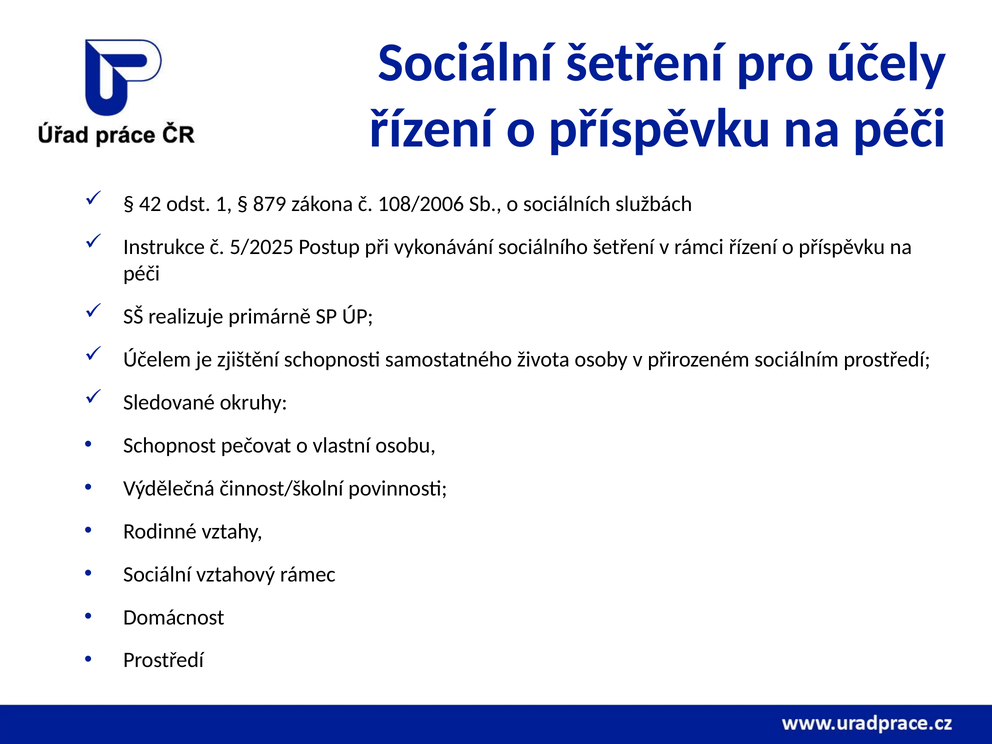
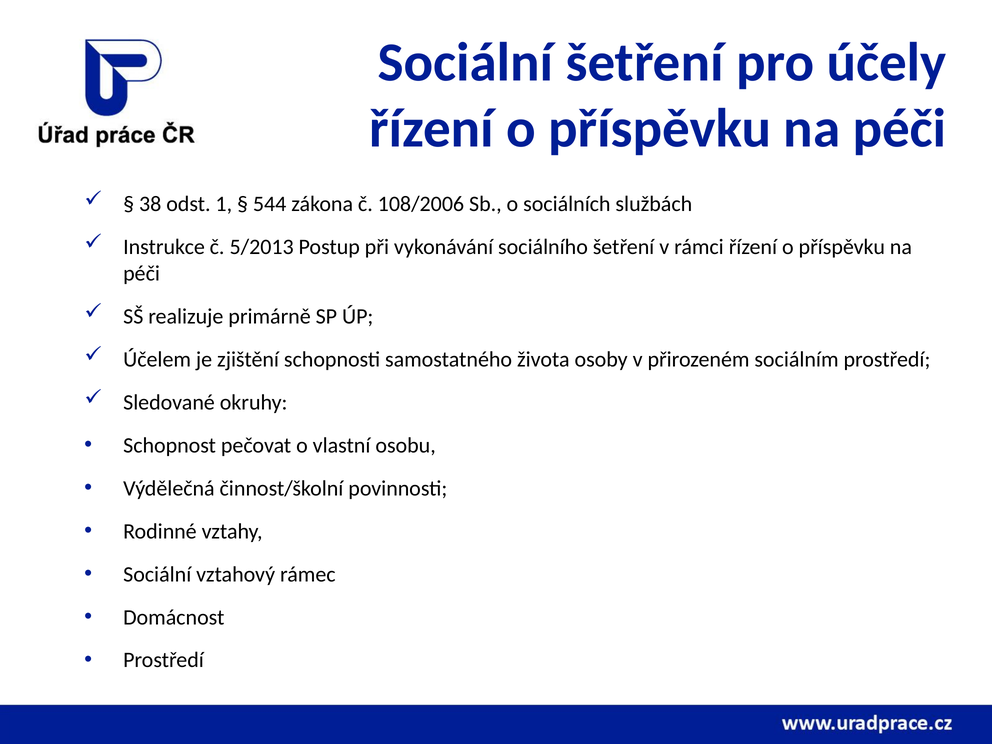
42: 42 -> 38
879: 879 -> 544
5/2025: 5/2025 -> 5/2013
